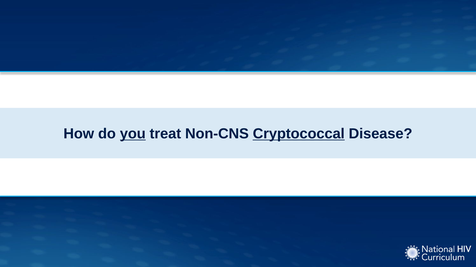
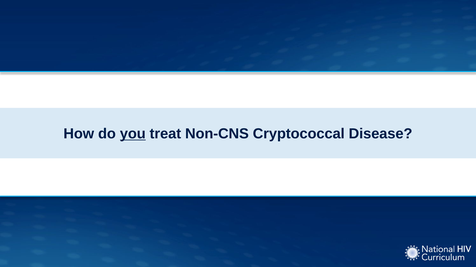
Cryptococcal underline: present -> none
